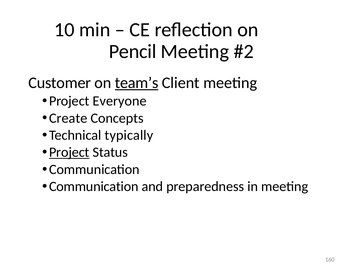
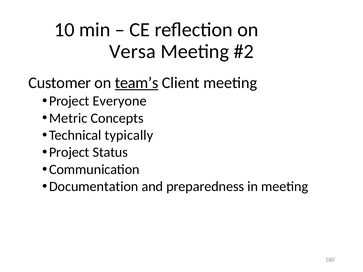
Pencil: Pencil -> Versa
Create: Create -> Metric
Project at (69, 152) underline: present -> none
Communication at (94, 187): Communication -> Documentation
